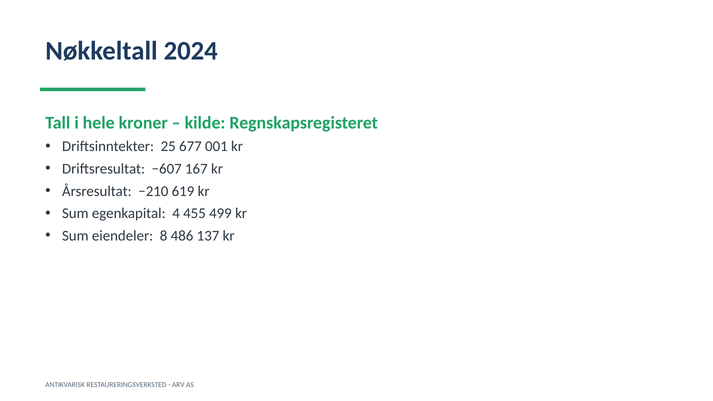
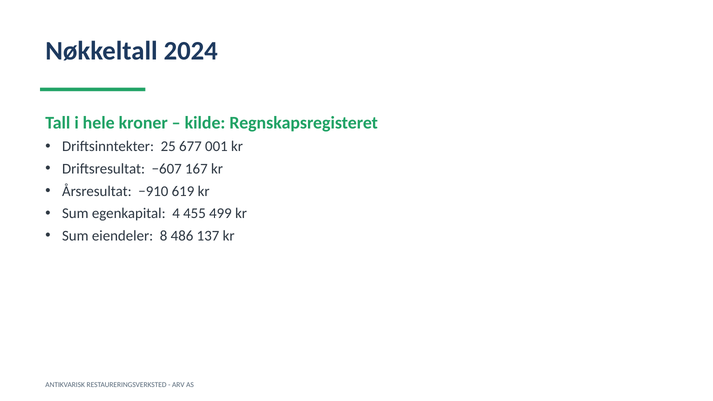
−210: −210 -> −910
